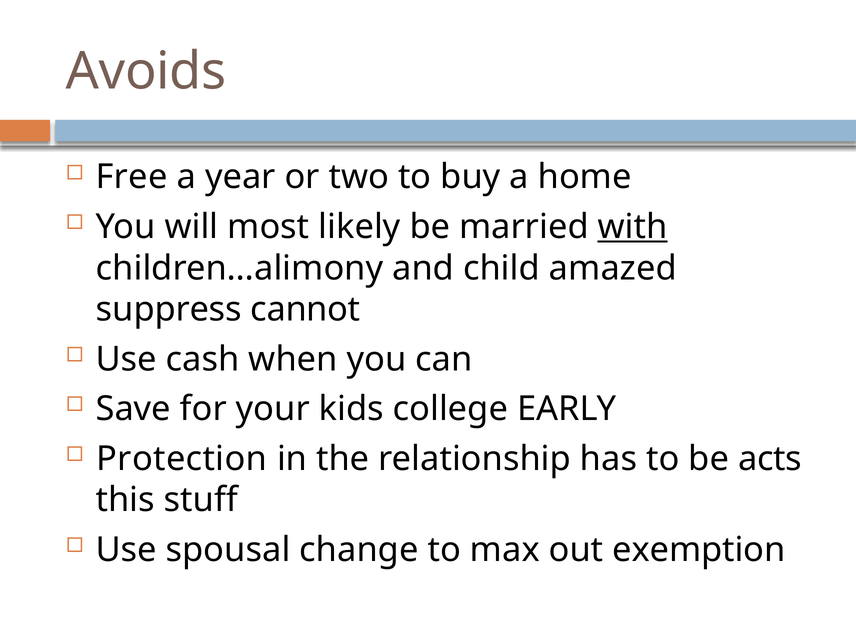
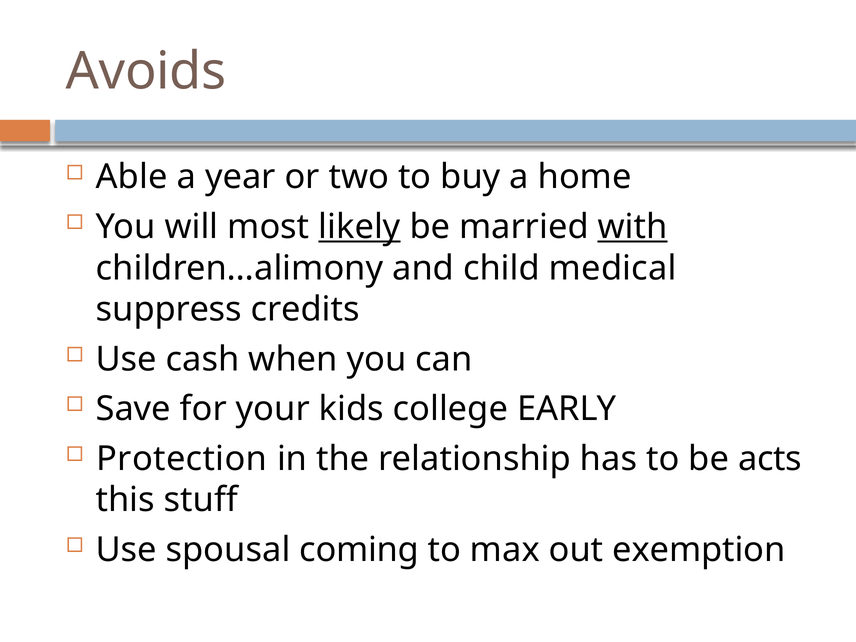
Free: Free -> Able
likely underline: none -> present
amazed: amazed -> medical
cannot: cannot -> credits
change: change -> coming
